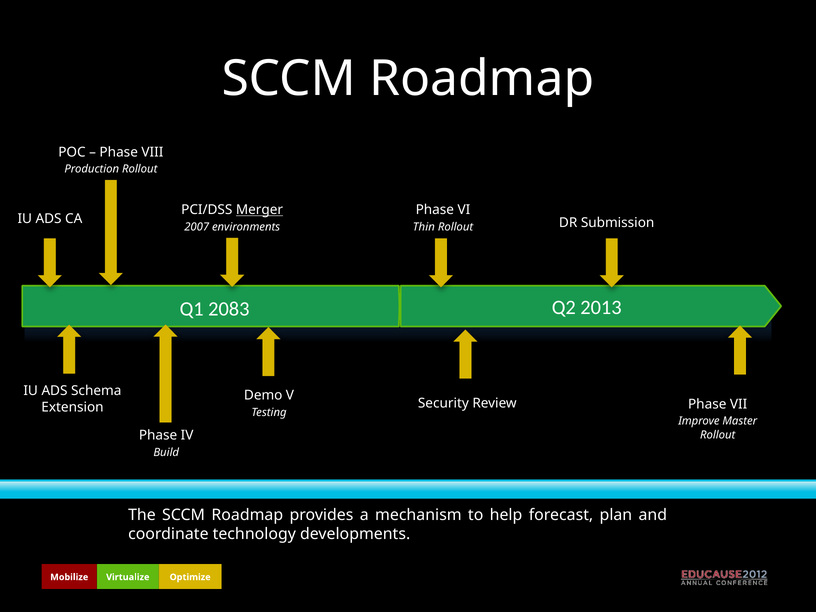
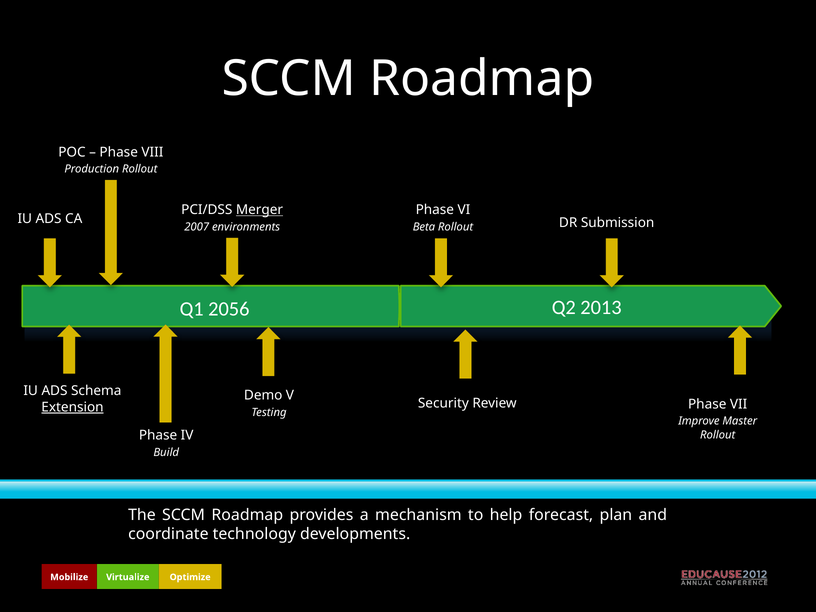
Thin: Thin -> Beta
2083: 2083 -> 2056
Extension underline: none -> present
